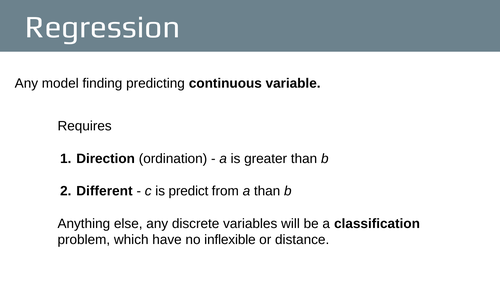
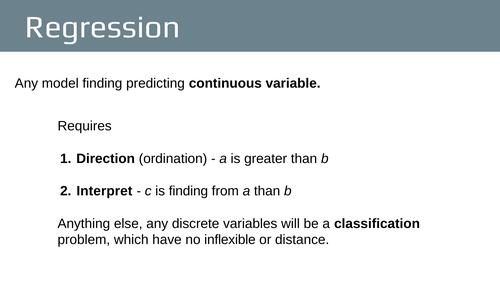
Different: Different -> Interpret
is predict: predict -> finding
